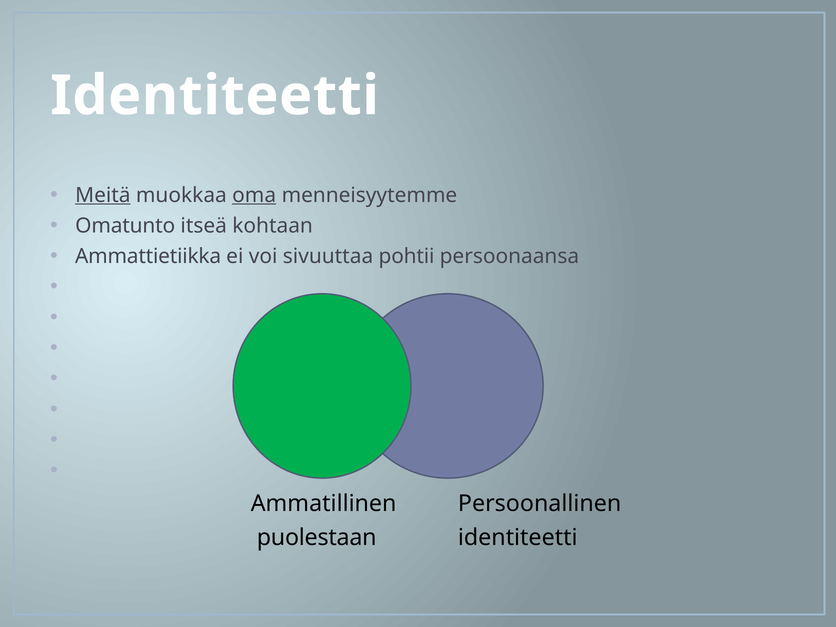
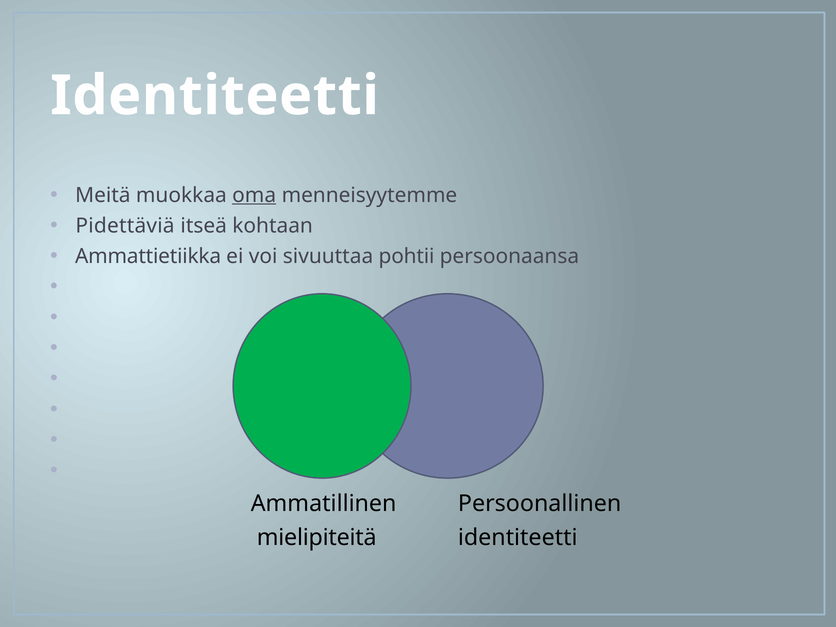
Meitä underline: present -> none
Omatunto: Omatunto -> Pidettäviä
puolestaan: puolestaan -> mielipiteitä
